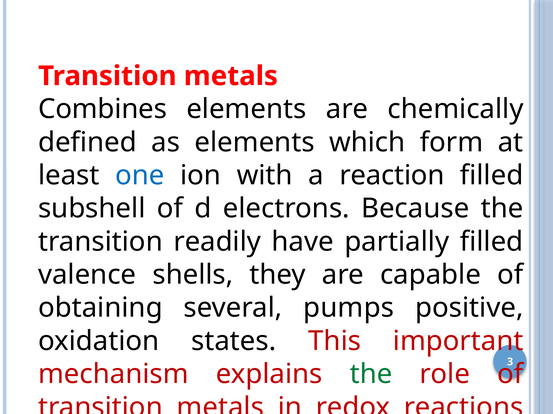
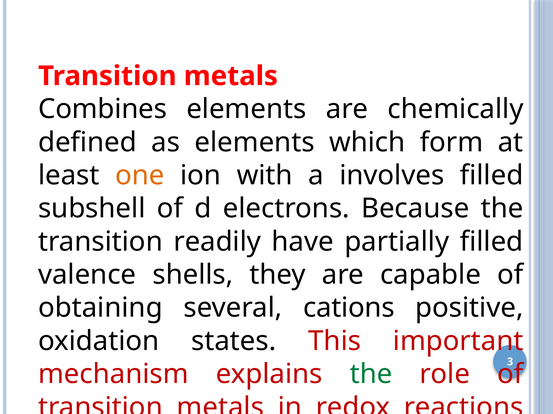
one colour: blue -> orange
reaction: reaction -> involves
pumps: pumps -> cations
